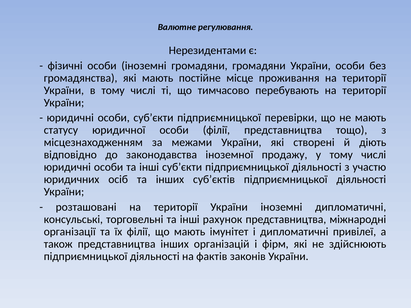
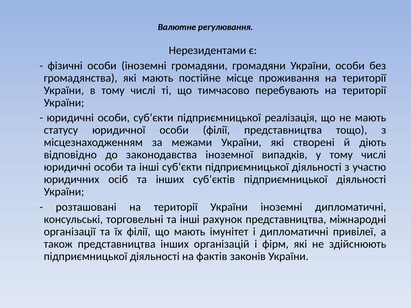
перевірки: перевірки -> реалізація
продажу: продажу -> випадків
